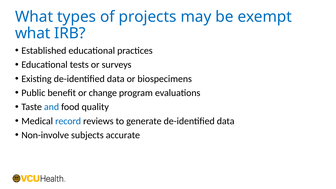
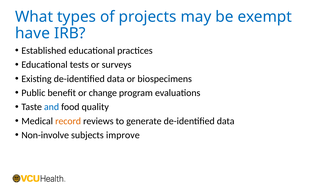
what at (33, 33): what -> have
record colour: blue -> orange
accurate: accurate -> improve
